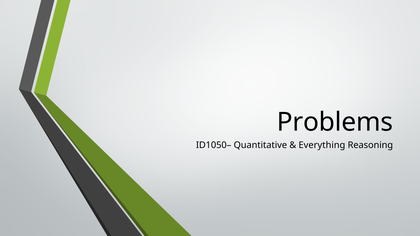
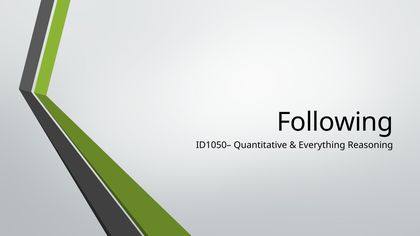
Problems: Problems -> Following
